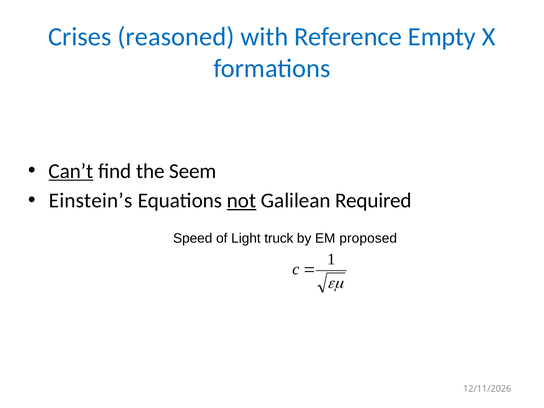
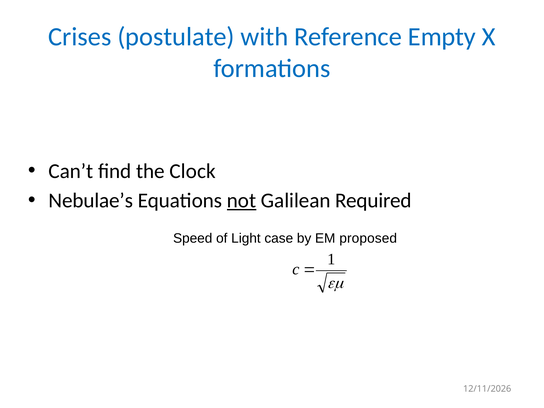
reasoned: reasoned -> postulate
Can’t underline: present -> none
Seem: Seem -> Clock
Einstein’s: Einstein’s -> Nebulae’s
truck: truck -> case
